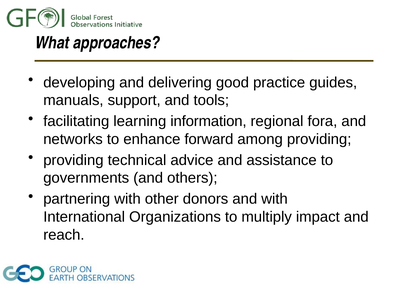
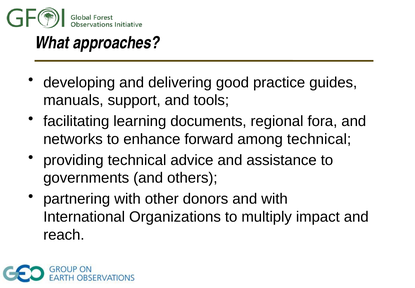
information: information -> documents
among providing: providing -> technical
